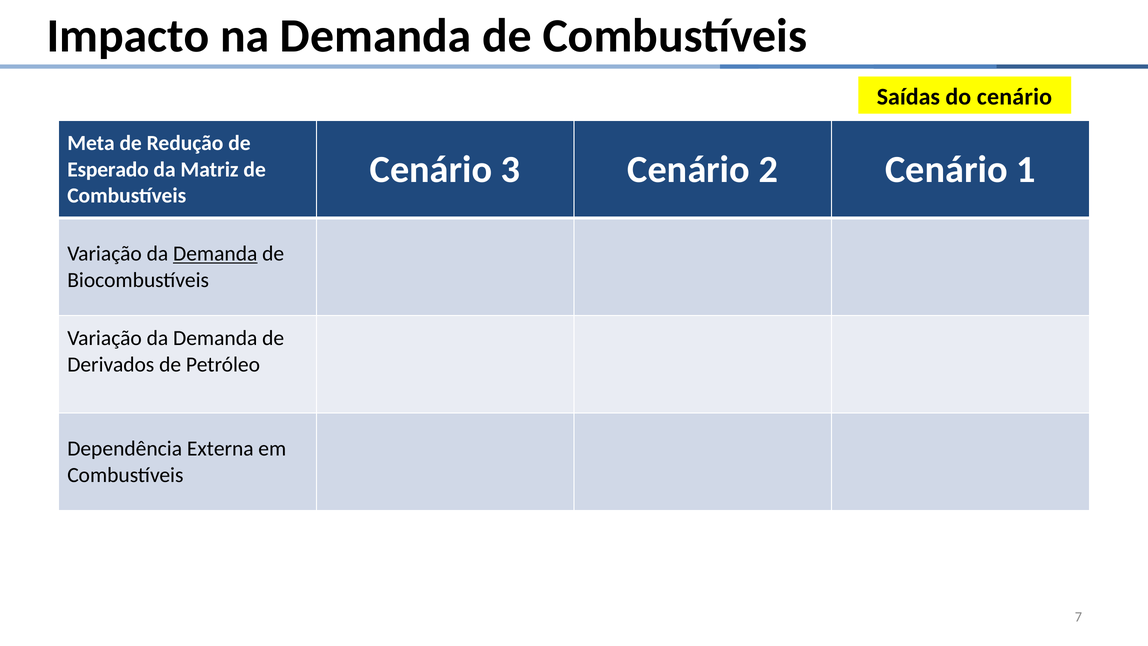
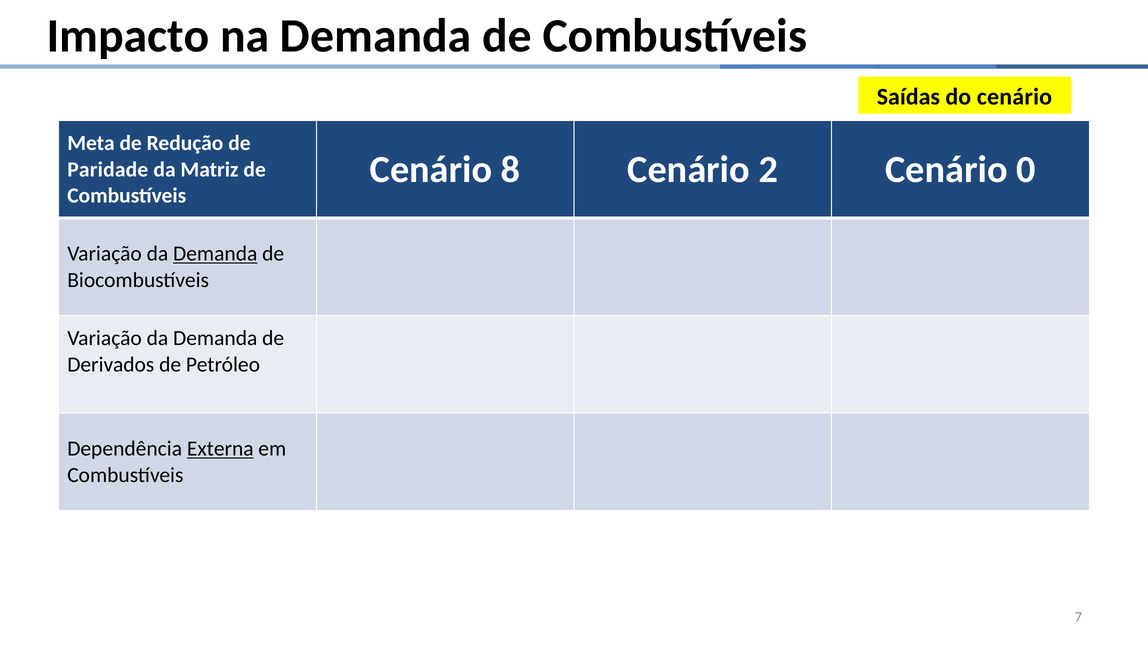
3: 3 -> 8
1: 1 -> 0
Esperado: Esperado -> Paridade
Externa underline: none -> present
